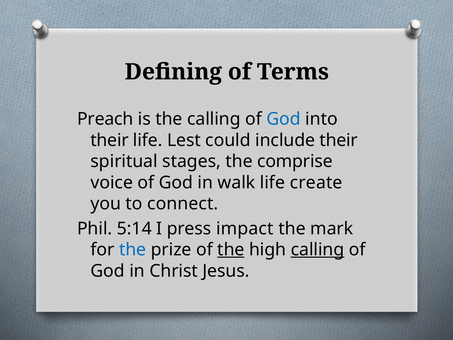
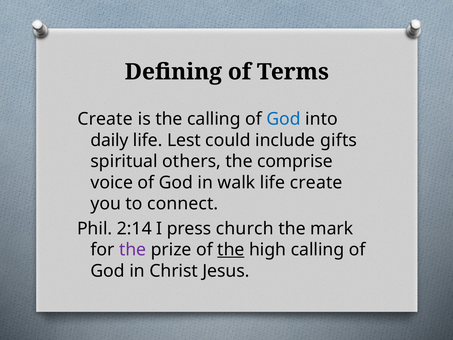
Preach at (105, 119): Preach -> Create
their at (110, 140): their -> daily
include their: their -> gifts
stages: stages -> others
5:14: 5:14 -> 2:14
impact: impact -> church
the at (133, 250) colour: blue -> purple
calling at (318, 250) underline: present -> none
